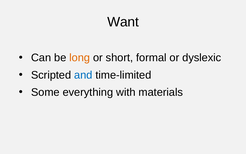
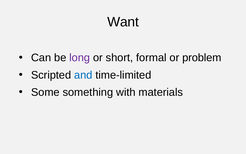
long colour: orange -> purple
dyslexic: dyslexic -> problem
everything: everything -> something
